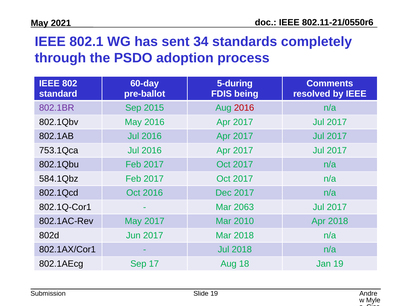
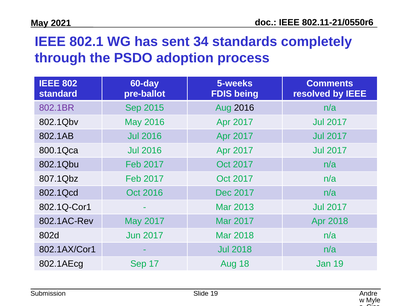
5-during: 5-during -> 5-weeks
2016 at (244, 108) colour: red -> black
753.1Qca: 753.1Qca -> 800.1Qca
584.1Qbz: 584.1Qbz -> 807.1Qbz
2063: 2063 -> 2013
Mar 2010: 2010 -> 2017
